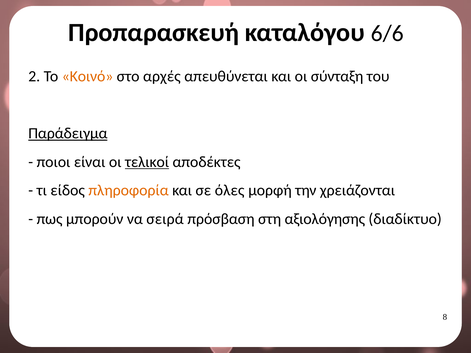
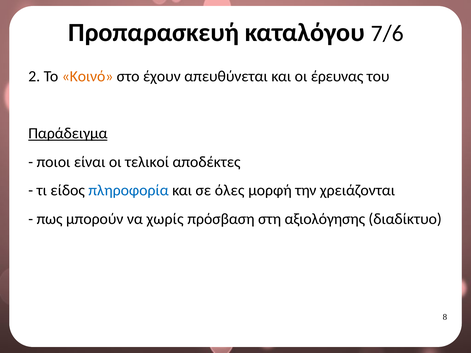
6/6: 6/6 -> 7/6
αρχές: αρχές -> έχουν
σύνταξη: σύνταξη -> έρευνας
τελικοί underline: present -> none
πληροφορία colour: orange -> blue
σειρά: σειρά -> χωρίς
